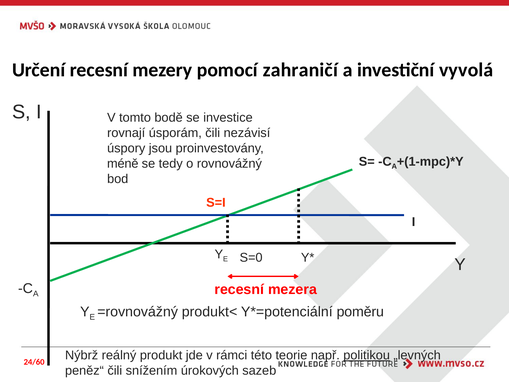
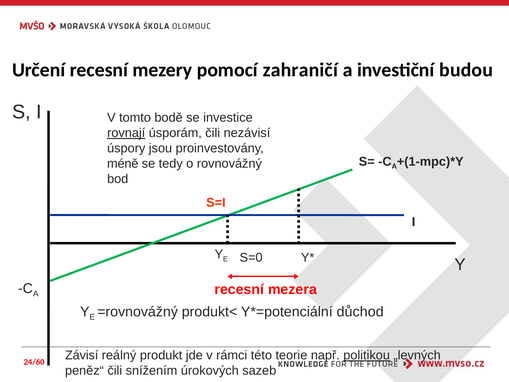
vyvolá: vyvolá -> budou
rovnají underline: none -> present
poměru: poměru -> důchod
Nýbrž: Nýbrž -> Závisí
